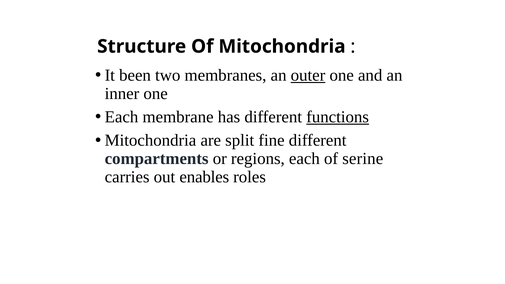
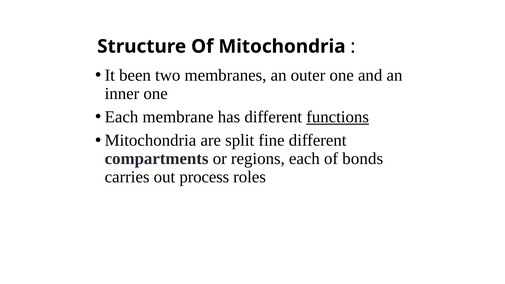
outer underline: present -> none
serine: serine -> bonds
enables: enables -> process
